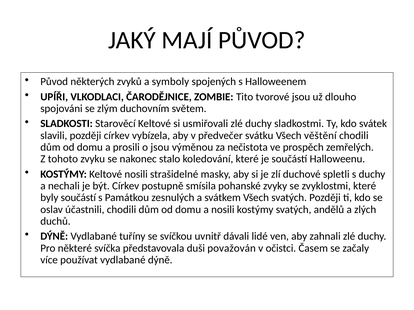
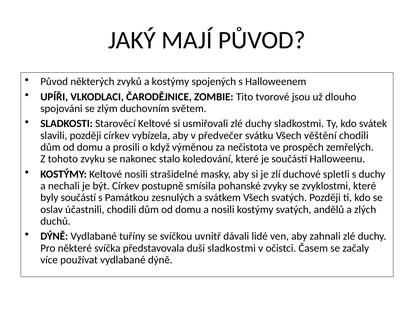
a symboly: symboly -> kostýmy
o jsou: jsou -> když
duši považován: považován -> sladkostmi
